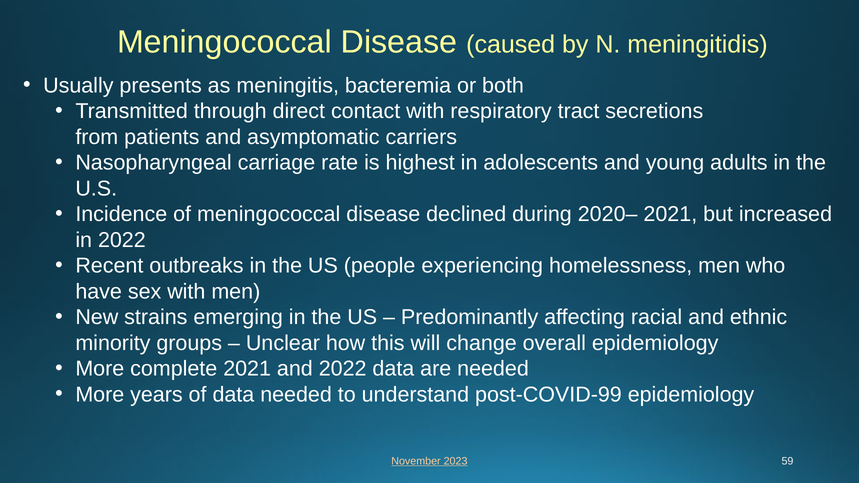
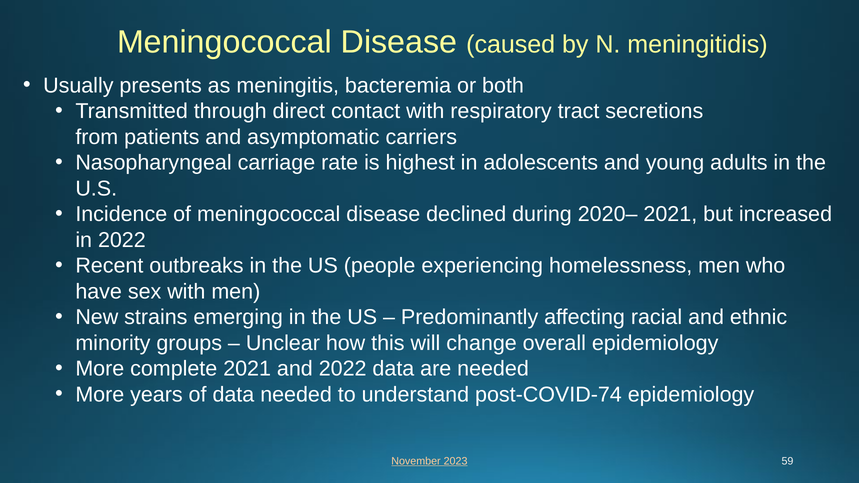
post-COVID-99: post-COVID-99 -> post-COVID-74
